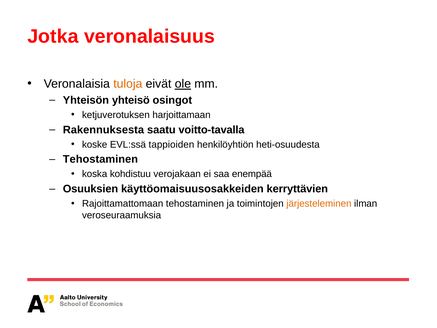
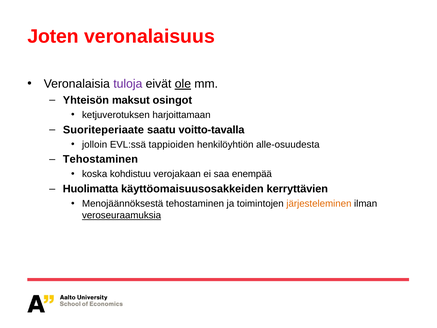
Jotka: Jotka -> Joten
tuloja colour: orange -> purple
yhteisö: yhteisö -> maksut
Rakennuksesta: Rakennuksesta -> Suoriteperiaate
koske: koske -> jolloin
heti-osuudesta: heti-osuudesta -> alle-osuudesta
Osuuksien: Osuuksien -> Huolimatta
Rajoittamattomaan: Rajoittamattomaan -> Menojäännöksestä
veroseuraamuksia underline: none -> present
